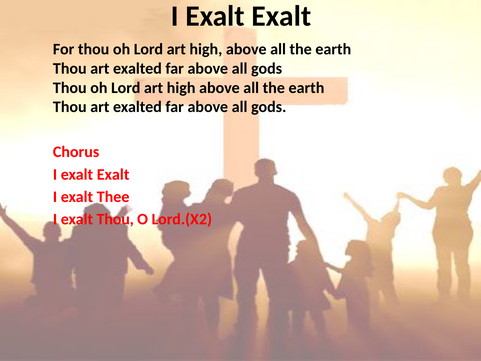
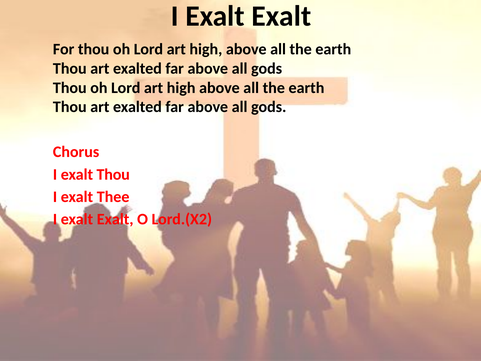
Exalt at (113, 174): Exalt -> Thou
Thou at (115, 219): Thou -> Exalt
